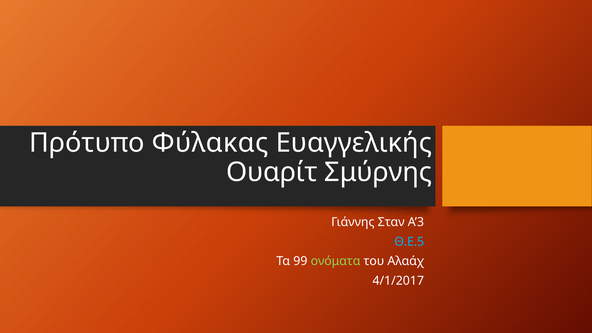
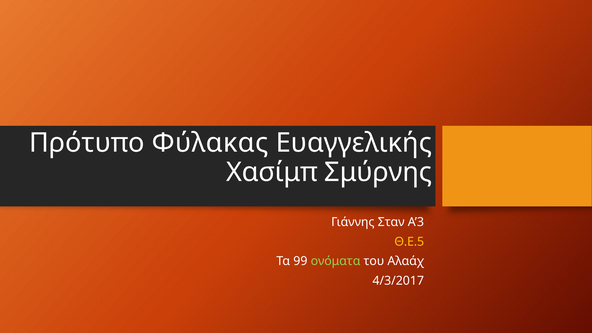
Ουαρίτ: Ουαρίτ -> Χασίμπ
Θ.Ε.5 colour: light blue -> yellow
4/1/2017: 4/1/2017 -> 4/3/2017
